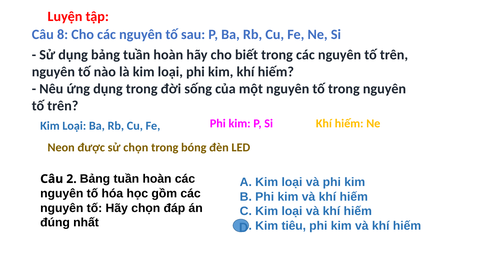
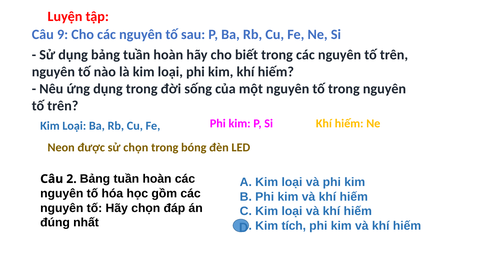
8: 8 -> 9
tiêu: tiêu -> tích
